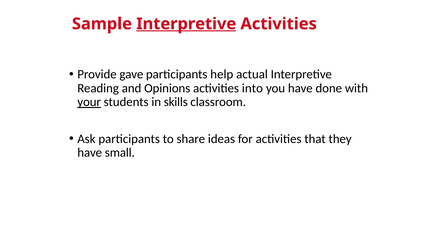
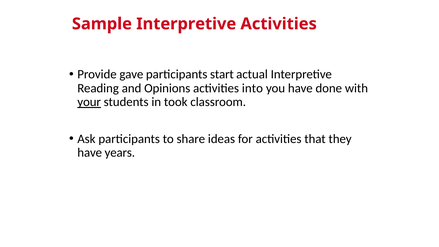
Interpretive at (186, 24) underline: present -> none
help: help -> start
skills: skills -> took
small: small -> years
